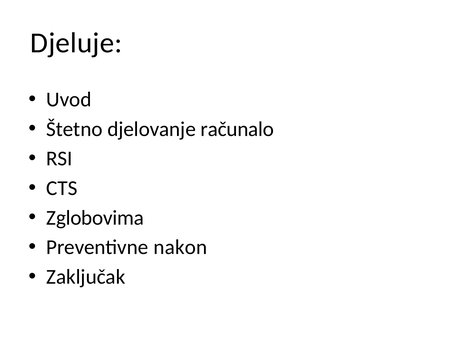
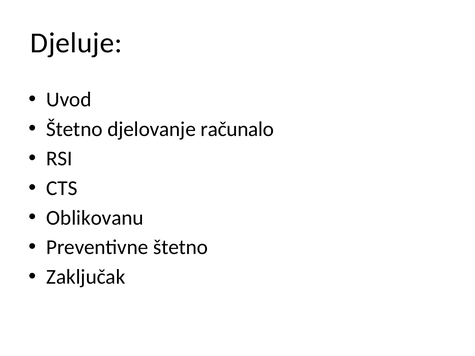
Zglobovima: Zglobovima -> Oblikovanu
Preventivne nakon: nakon -> štetno
